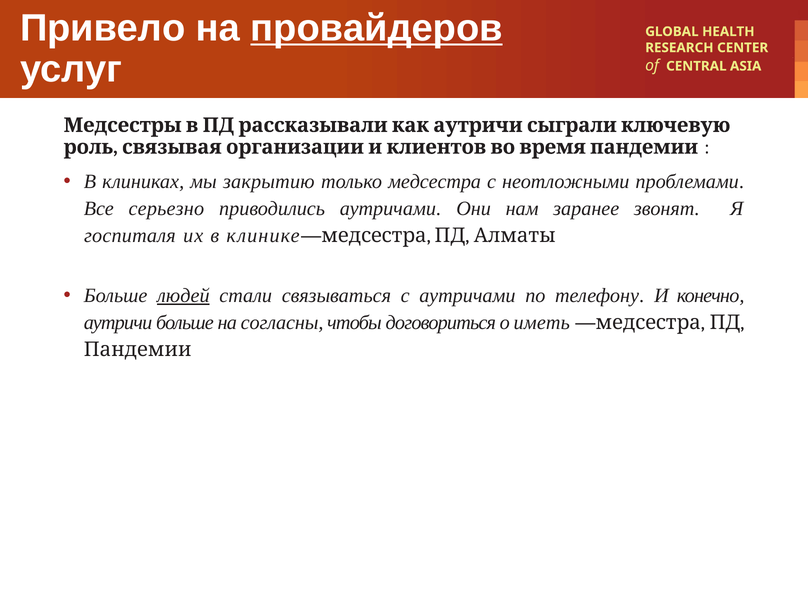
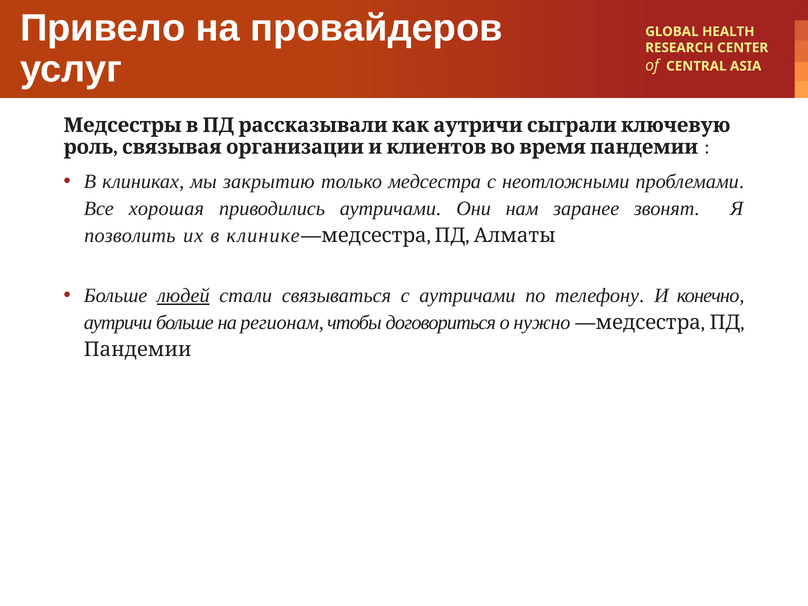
провайдеров underline: present -> none
серьезно: серьезно -> хорошая
госпиталя: госпиталя -> позволить
согласны: согласны -> регионам
иметь: иметь -> нужно
